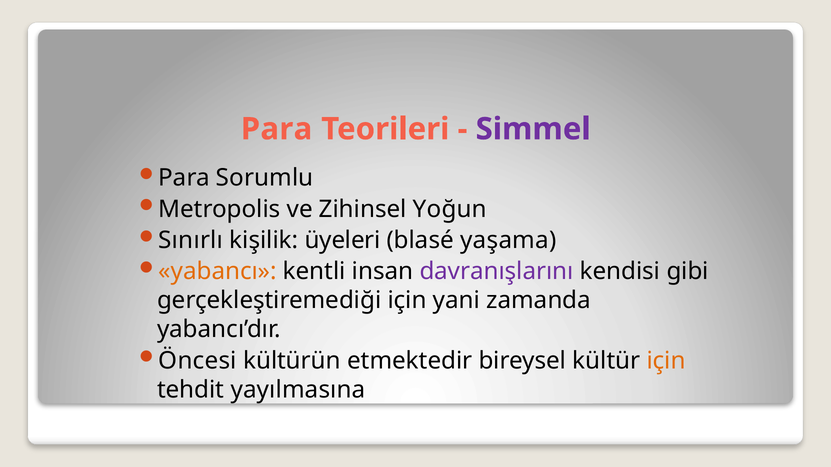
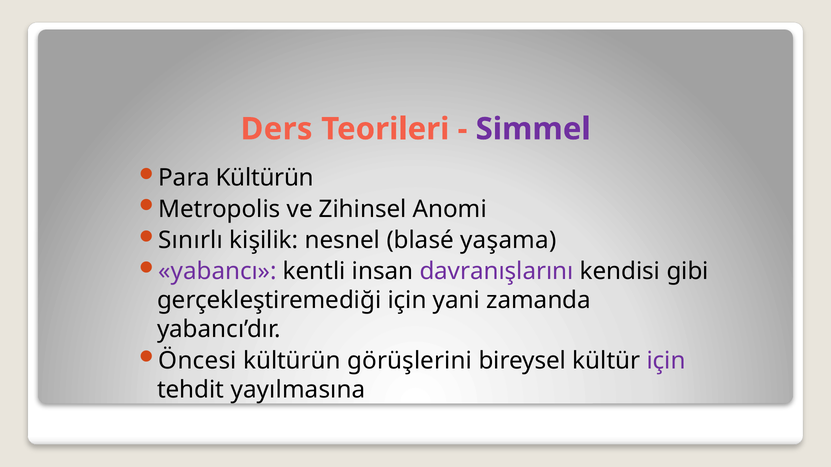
Para at (277, 129): Para -> Ders
Para Sorumlu: Sorumlu -> Kültürün
Yoğun: Yoğun -> Anomi
üyeleri: üyeleri -> nesnel
yabancı colour: orange -> purple
etmektedir: etmektedir -> görüşlerini
için at (666, 361) colour: orange -> purple
